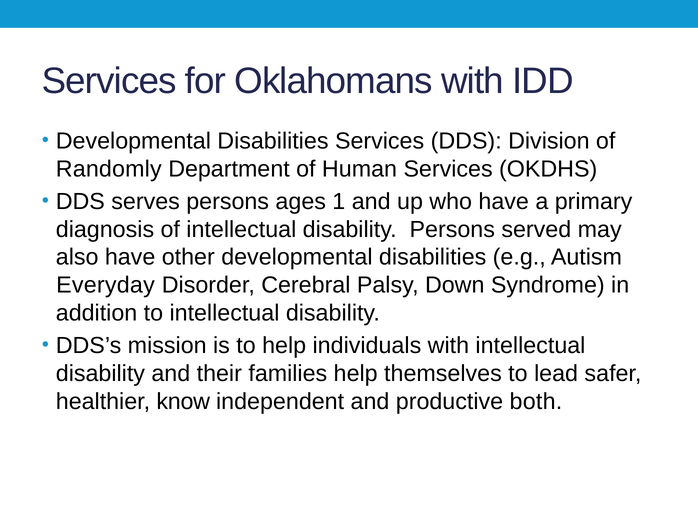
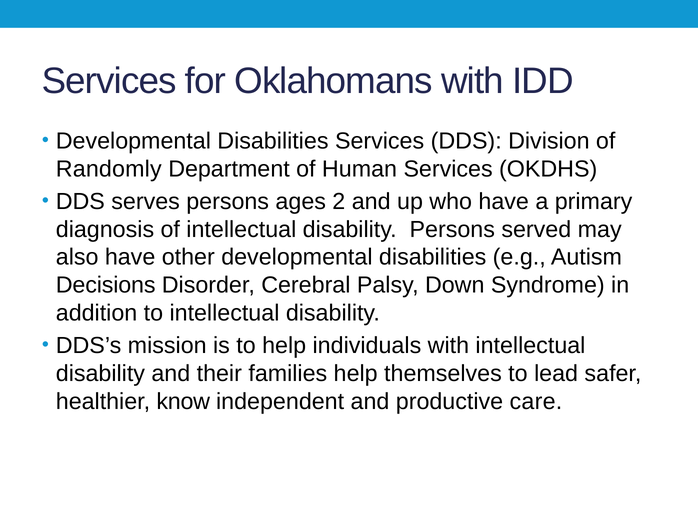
1: 1 -> 2
Everyday: Everyday -> Decisions
both: both -> care
